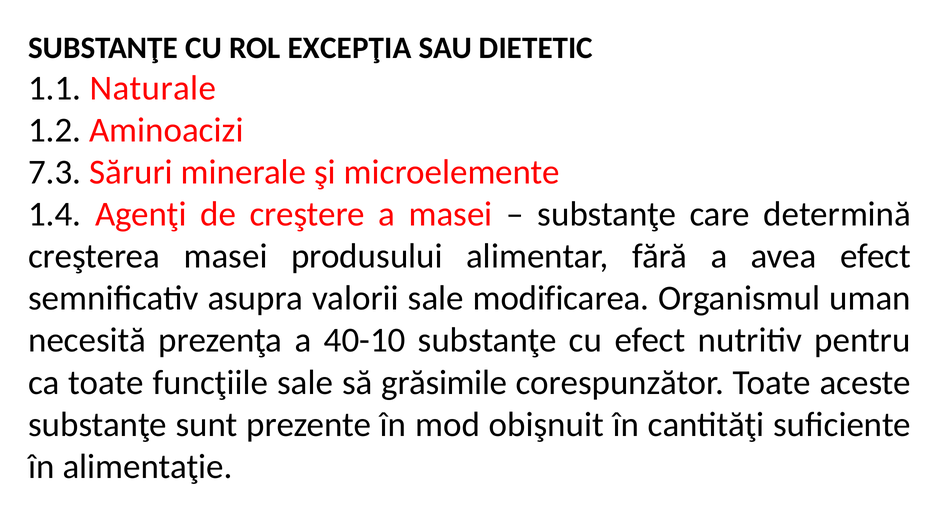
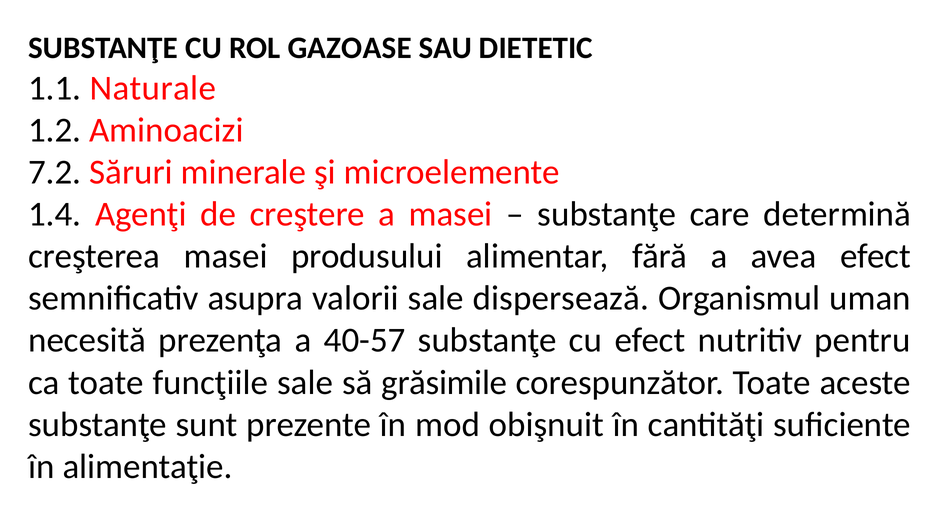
EXCEPŢIA: EXCEPŢIA -> GAZOASE
7.3: 7.3 -> 7.2
modificarea: modificarea -> dispersează
40-10: 40-10 -> 40-57
